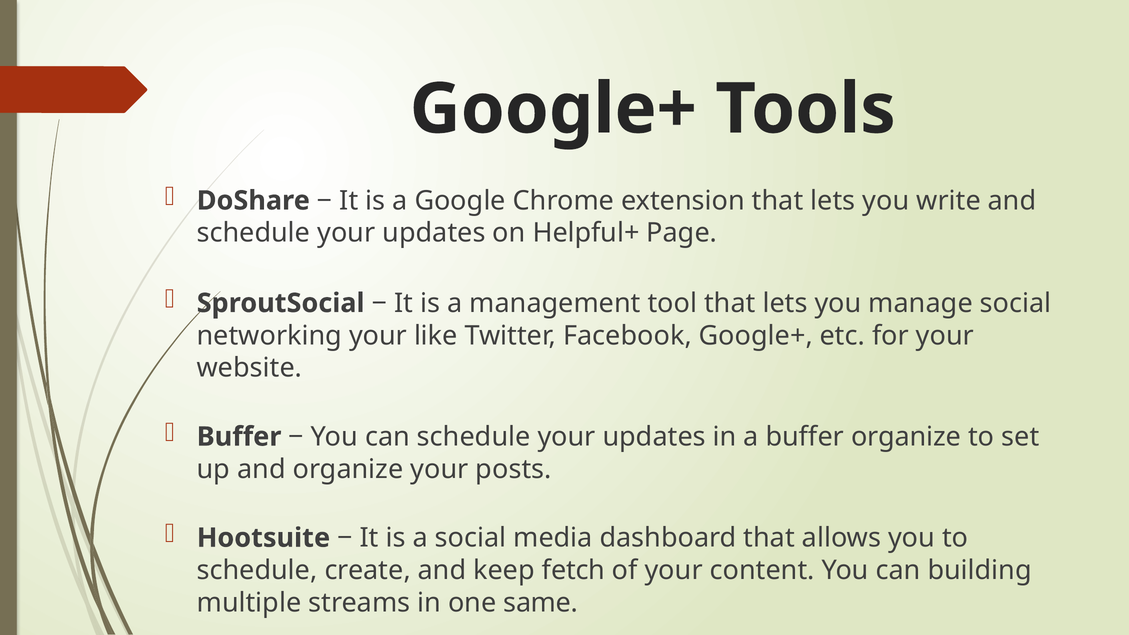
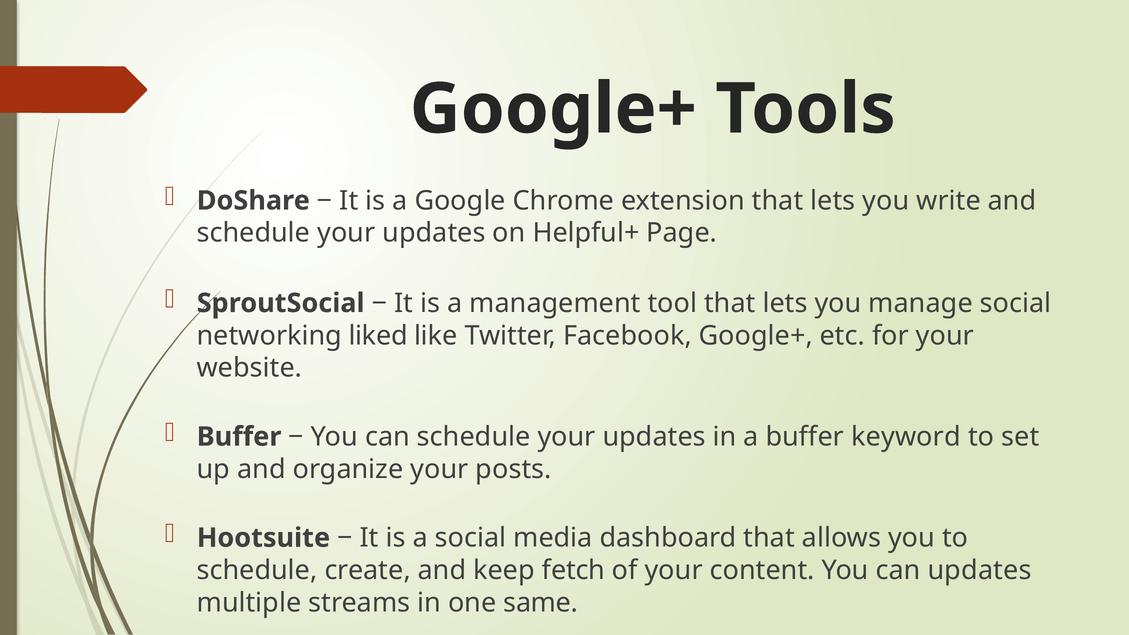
networking your: your -> liked
buffer organize: organize -> keyword
can building: building -> updates
